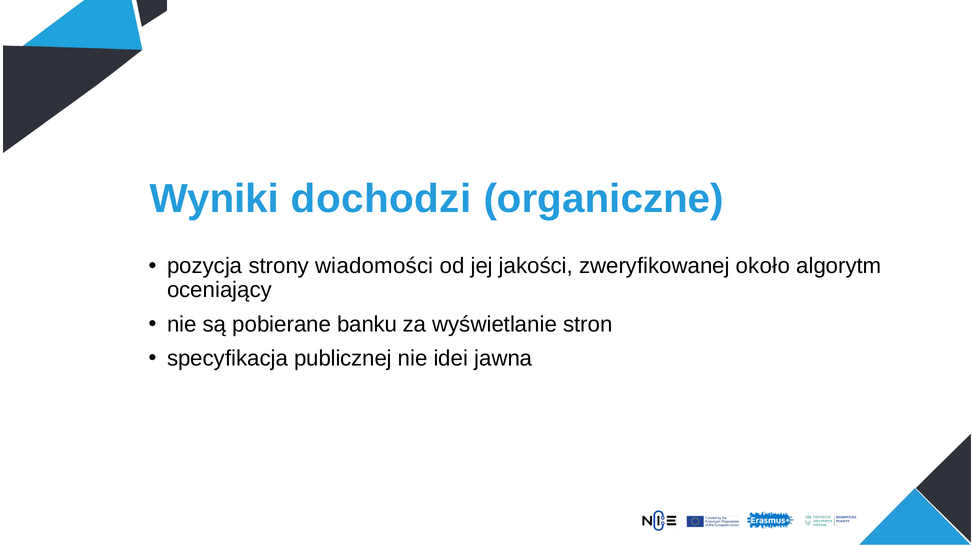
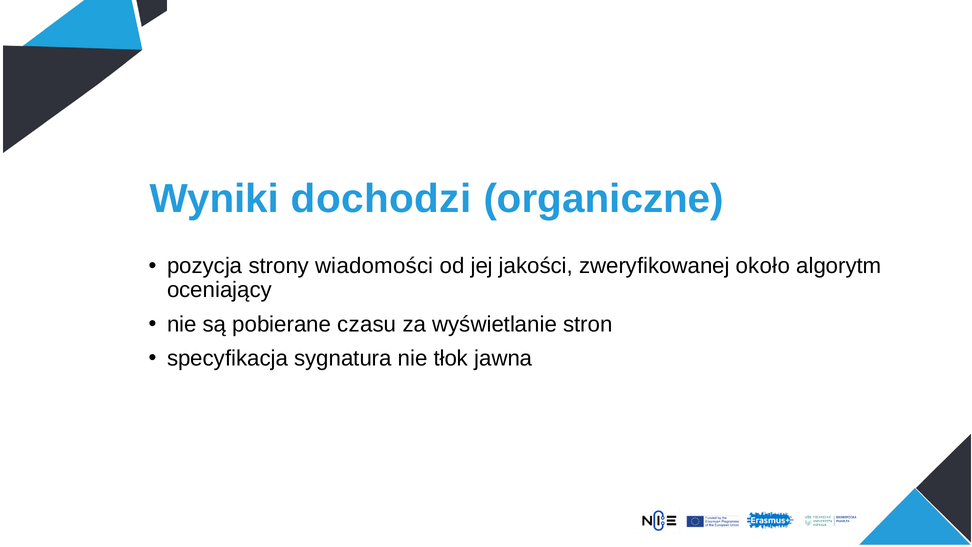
banku: banku -> czasu
publicznej: publicznej -> sygnatura
idei: idei -> tłok
